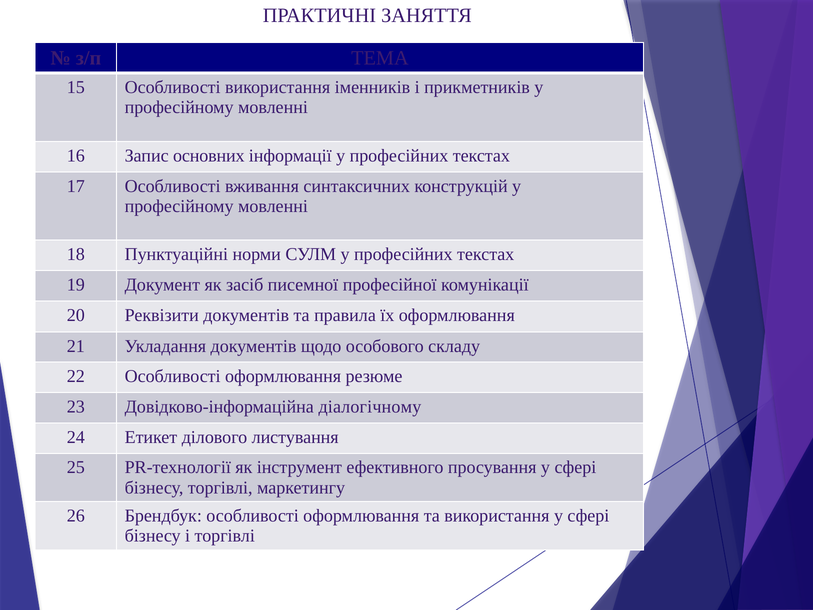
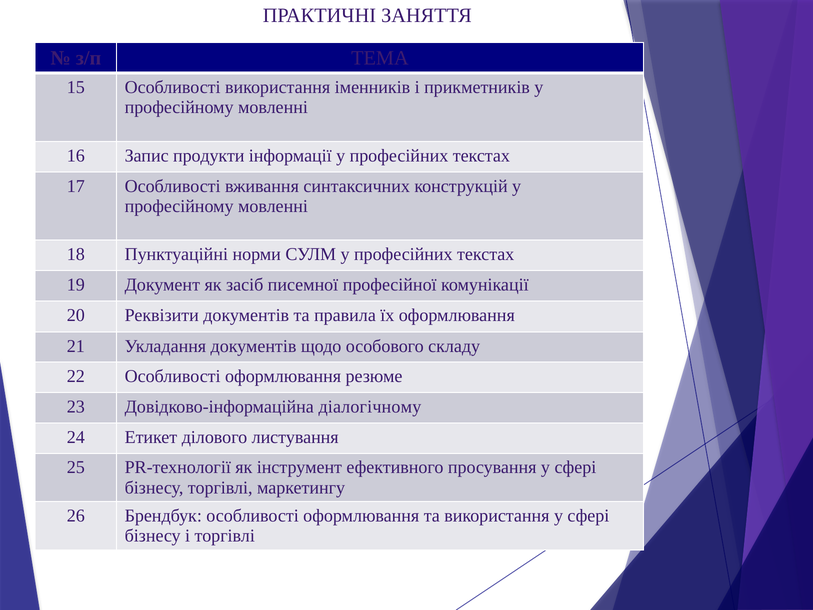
основних: основних -> продукти
